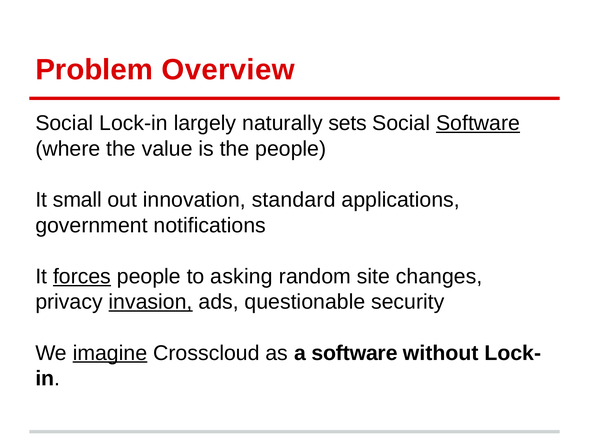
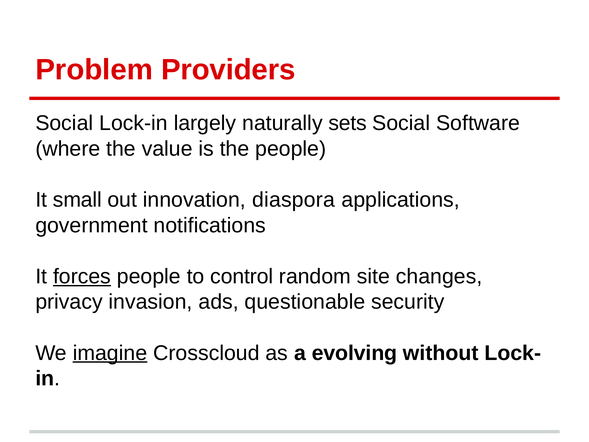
Overview: Overview -> Providers
Software at (478, 123) underline: present -> none
standard: standard -> diaspora
asking: asking -> control
invasion underline: present -> none
a software: software -> evolving
